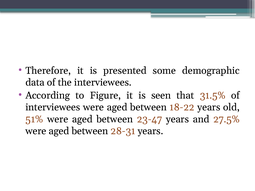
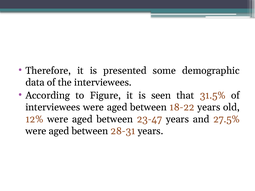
51%: 51% -> 12%
